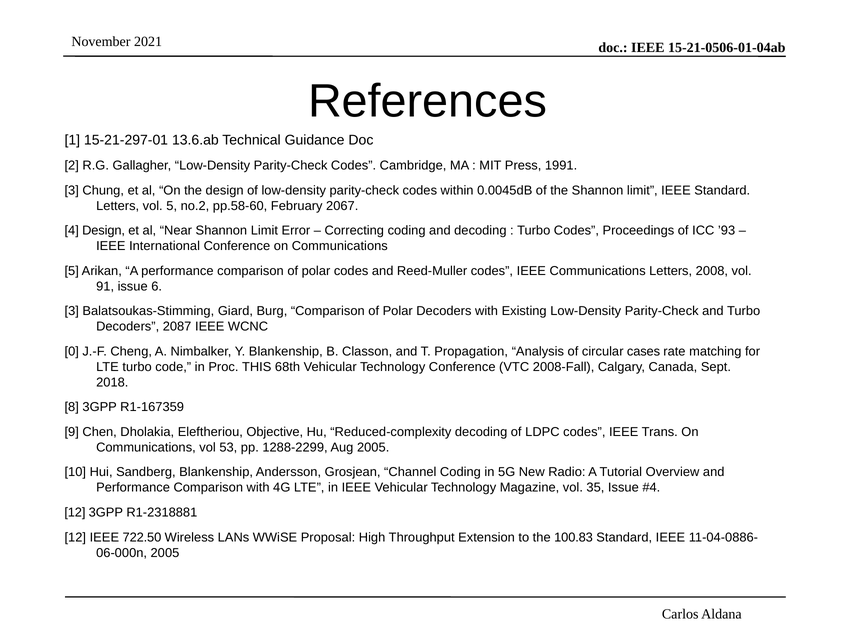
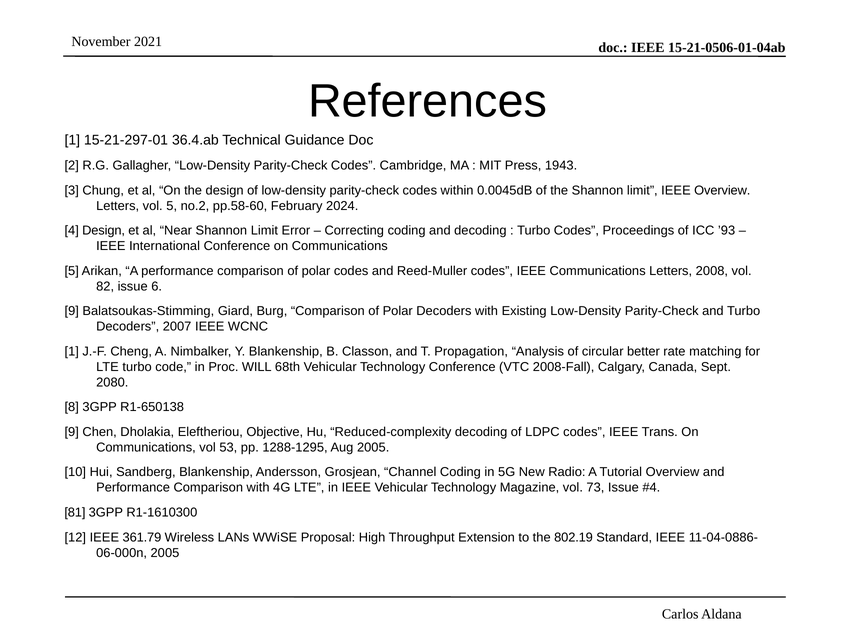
13.6.ab: 13.6.ab -> 36.4.ab
1991: 1991 -> 1943
IEEE Standard: Standard -> Overview
2067: 2067 -> 2024
91: 91 -> 82
3 at (72, 311): 3 -> 9
2087: 2087 -> 2007
0 at (72, 351): 0 -> 1
cases: cases -> better
THIS: THIS -> WILL
2018: 2018 -> 2080
R1-167359: R1-167359 -> R1-650138
1288-2299: 1288-2299 -> 1288-1295
35: 35 -> 73
12 at (75, 512): 12 -> 81
R1-2318881: R1-2318881 -> R1-1610300
722.50: 722.50 -> 361.79
100.83: 100.83 -> 802.19
